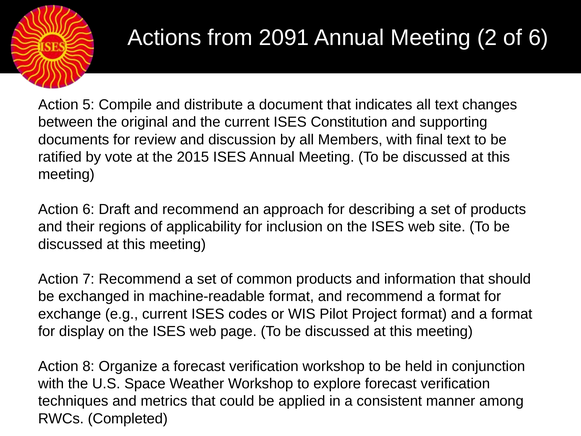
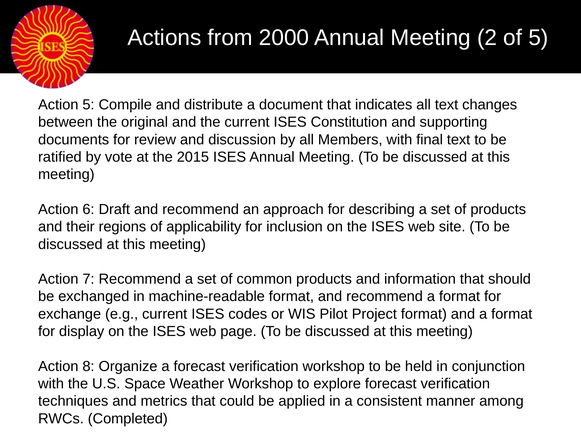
2091: 2091 -> 2000
of 6: 6 -> 5
